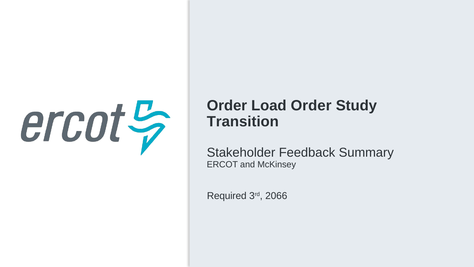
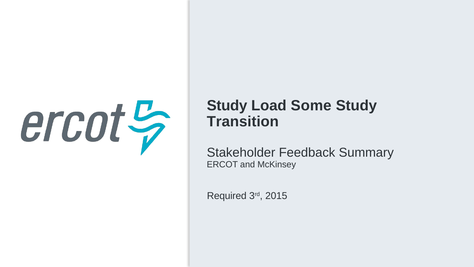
Order at (227, 106): Order -> Study
Load Order: Order -> Some
2066: 2066 -> 2015
